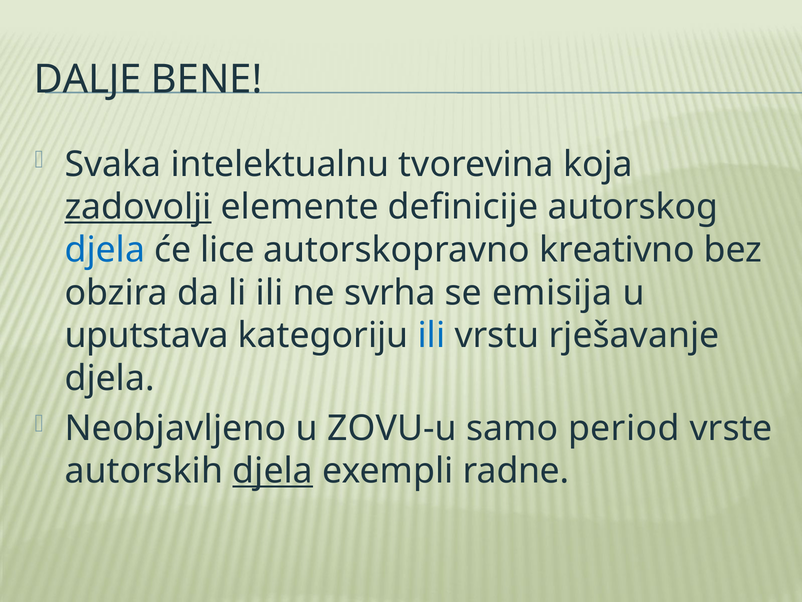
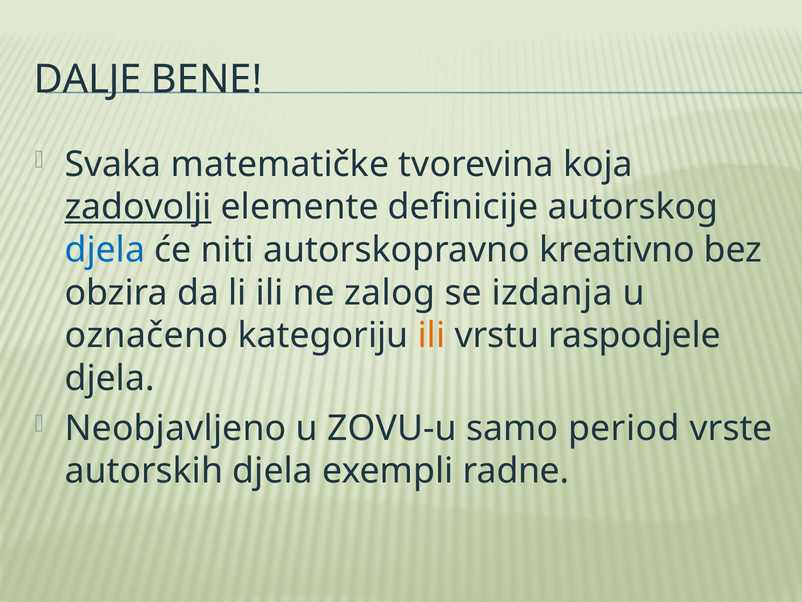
intelektualnu: intelektualnu -> matematičke
lice: lice -> niti
svrha: svrha -> zalog
emisija: emisija -> izdanja
uputstava: uputstava -> označeno
ili at (432, 335) colour: blue -> orange
rješavanje: rješavanje -> raspodjele
djela at (273, 471) underline: present -> none
